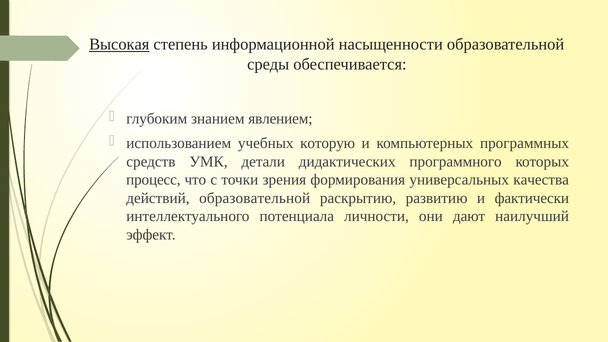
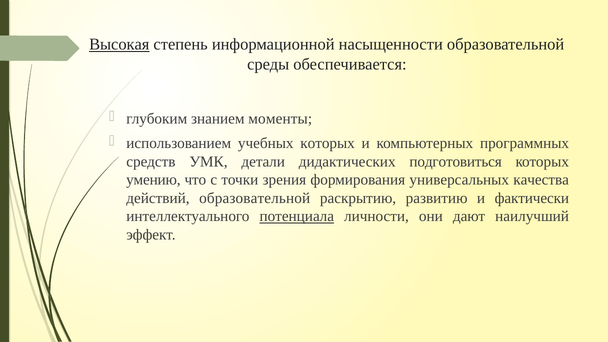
явлением: явлением -> моменты
учебных которую: которую -> которых
программного: программного -> подготовиться
процесс: процесс -> умению
потенциала underline: none -> present
